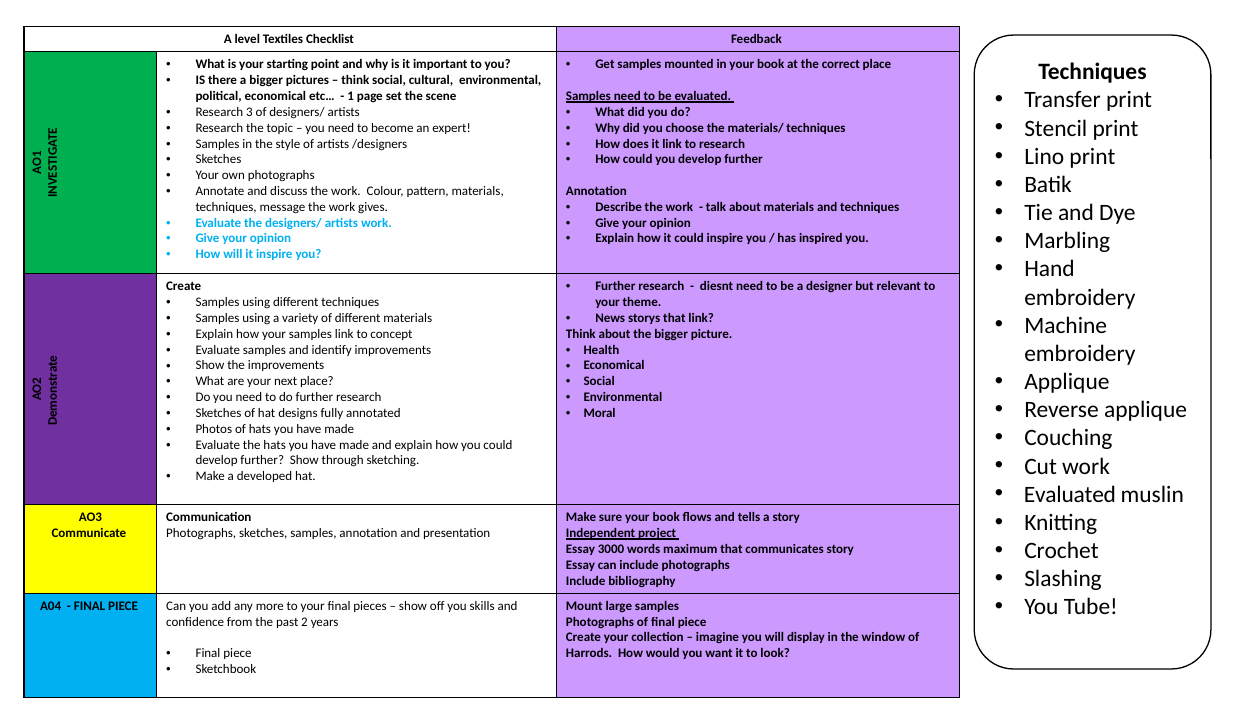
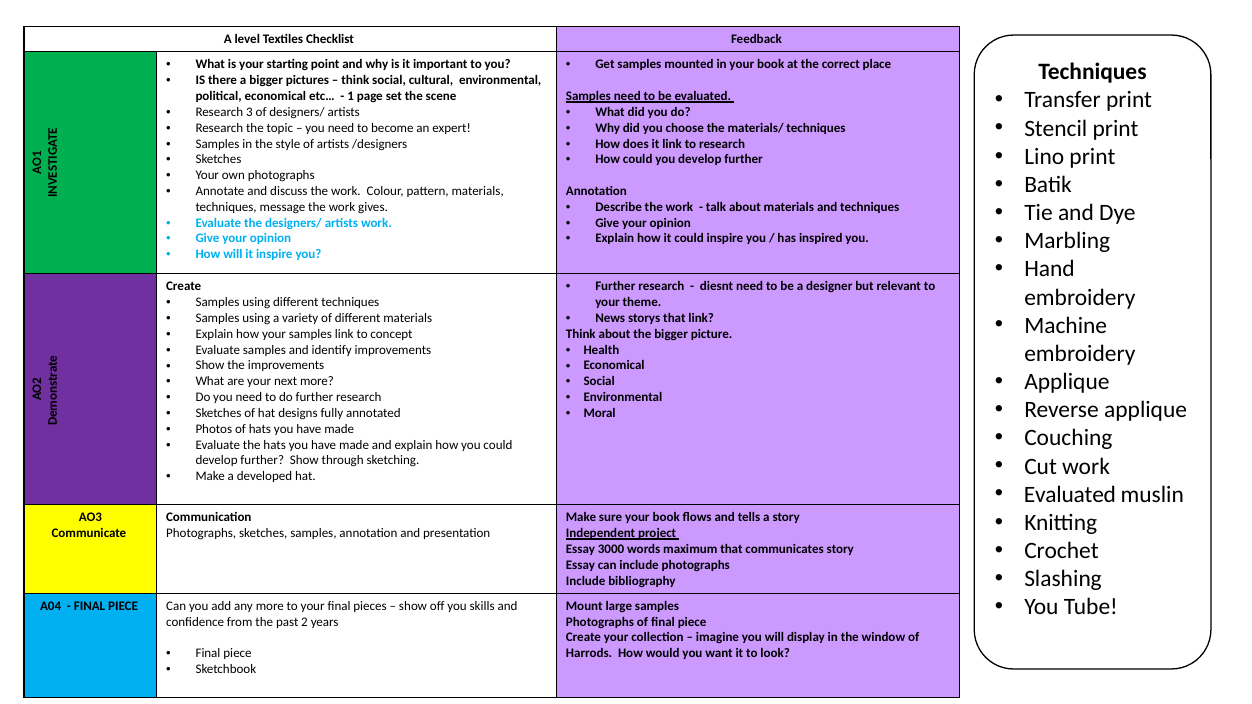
next place: place -> more
